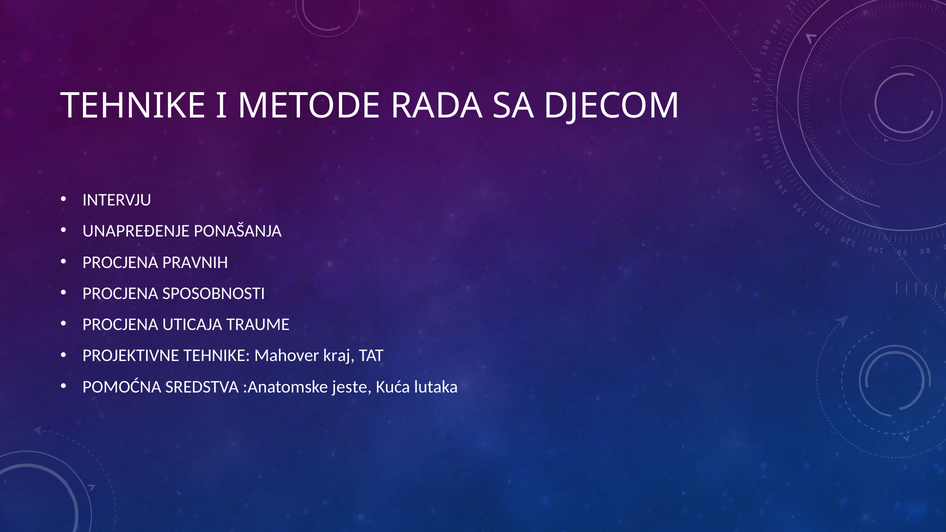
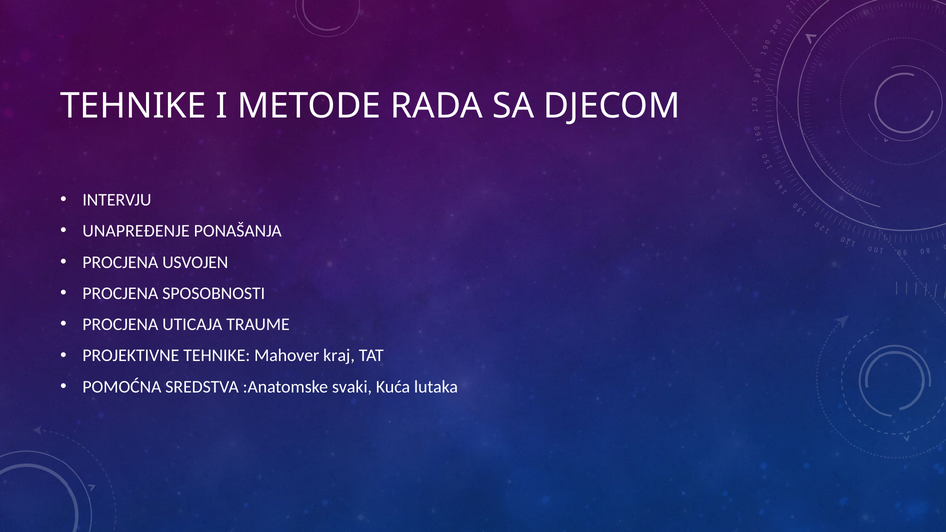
PRAVNIH: PRAVNIH -> USVOJEN
jeste: jeste -> svaki
